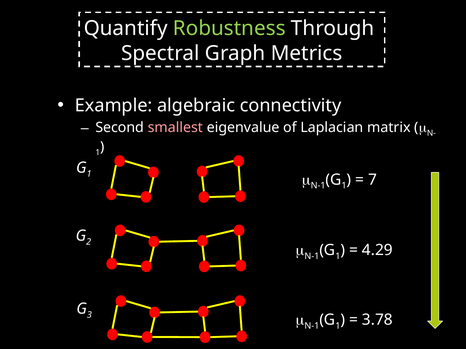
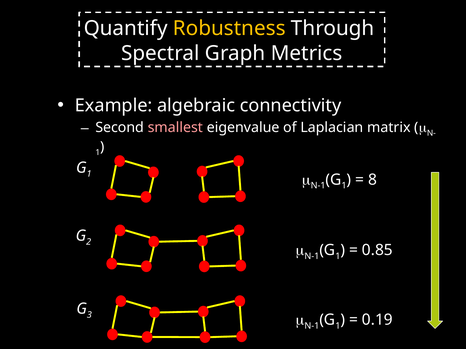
Robustness colour: light green -> yellow
7: 7 -> 8
4.29: 4.29 -> 0.85
3.78: 3.78 -> 0.19
